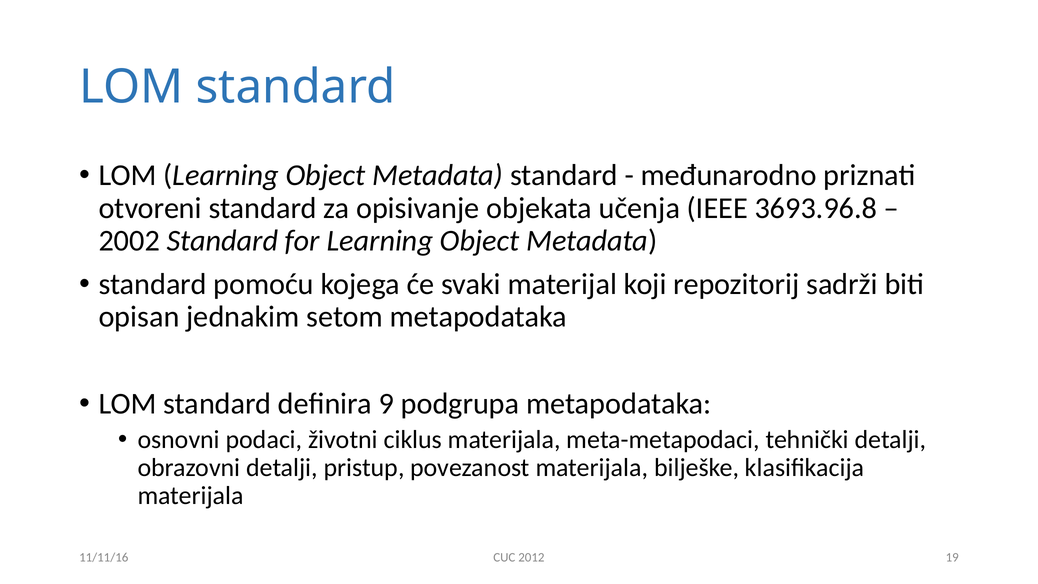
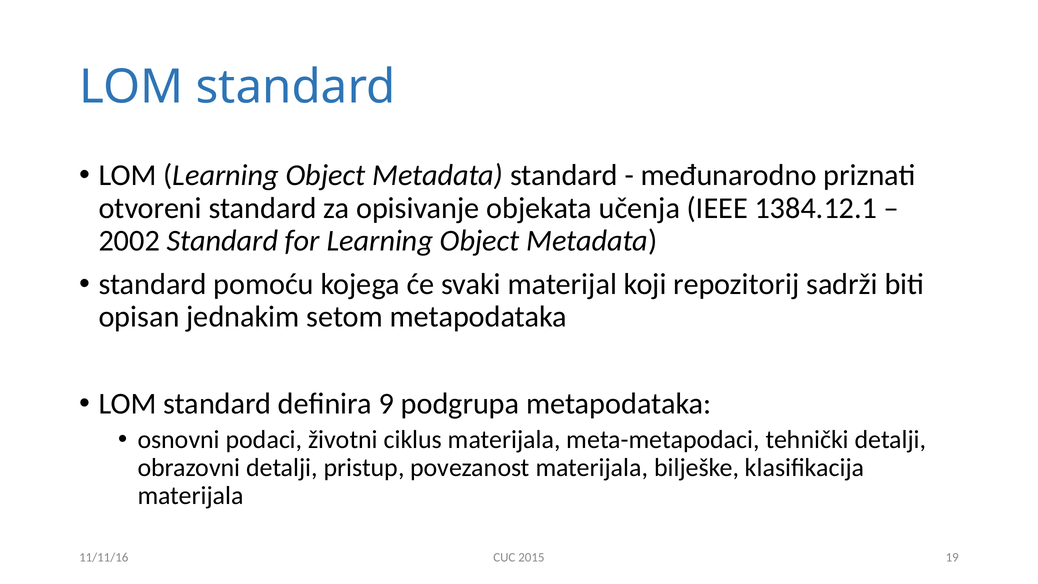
3693.96.8: 3693.96.8 -> 1384.12.1
2012: 2012 -> 2015
